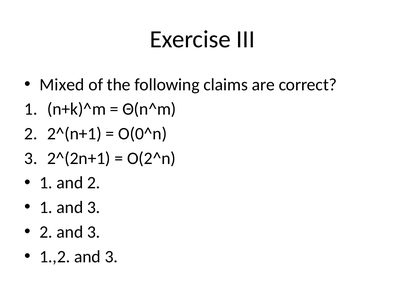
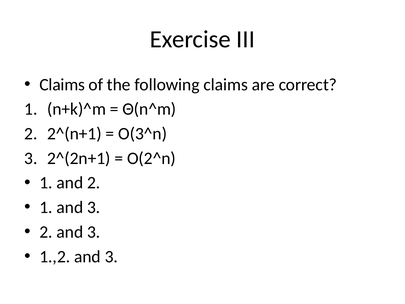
Mixed at (62, 85): Mixed -> Claims
O(0^n: O(0^n -> O(3^n
